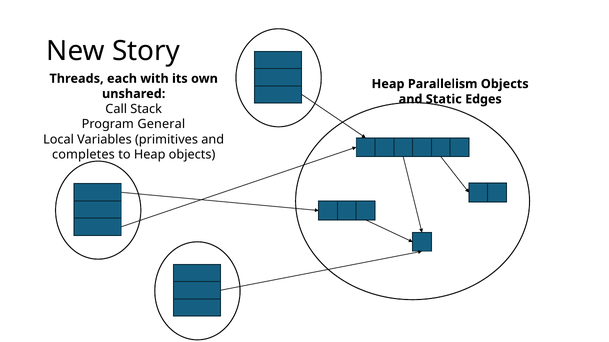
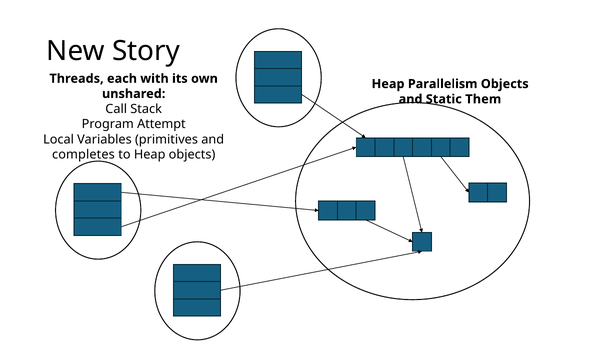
Edges: Edges -> Them
General: General -> Attempt
